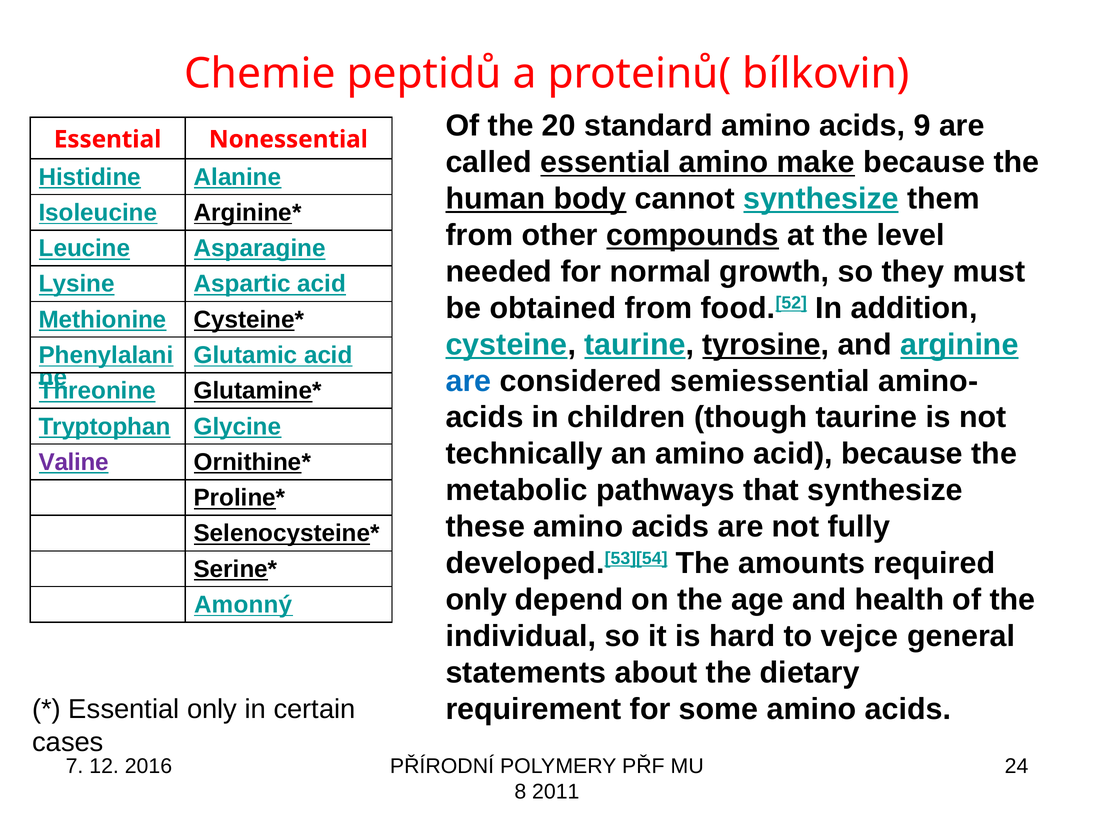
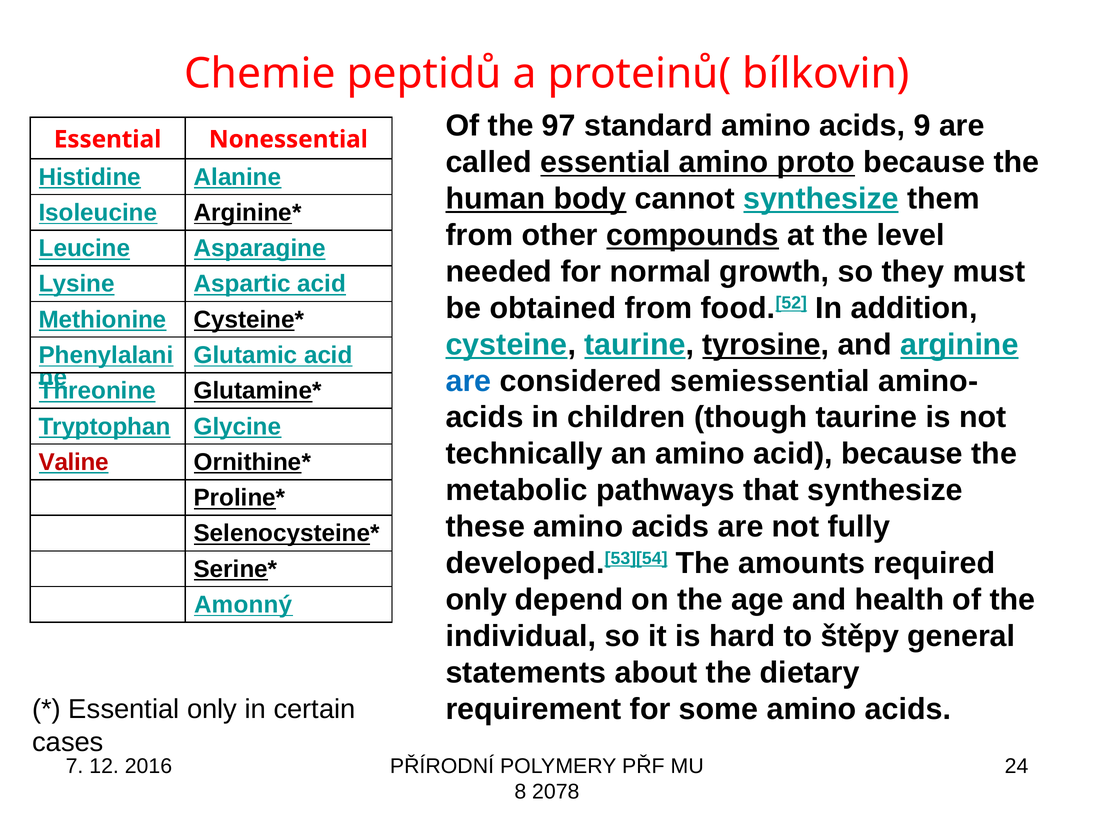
20: 20 -> 97
make: make -> proto
Valine colour: purple -> red
vejce: vejce -> štěpy
2011: 2011 -> 2078
